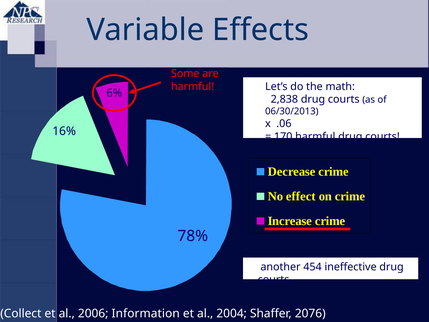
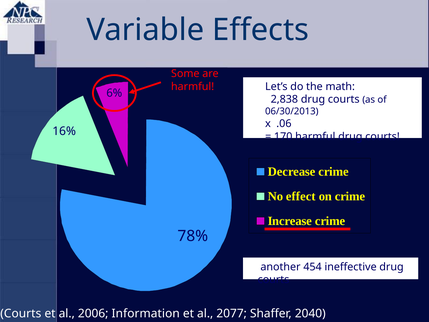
Collect at (21, 313): Collect -> Courts
2004: 2004 -> 2077
2076: 2076 -> 2040
